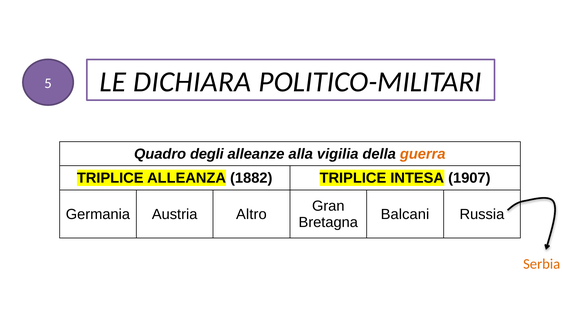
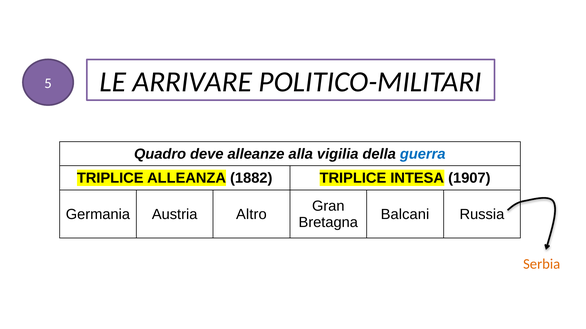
DICHIARA: DICHIARA -> ARRIVARE
degli: degli -> deve
guerra colour: orange -> blue
